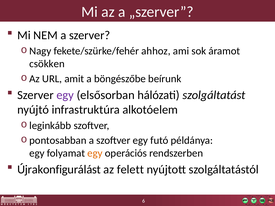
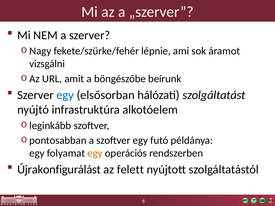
ahhoz: ahhoz -> lépnie
csökken: csökken -> vizsgálni
egy at (65, 95) colour: purple -> blue
